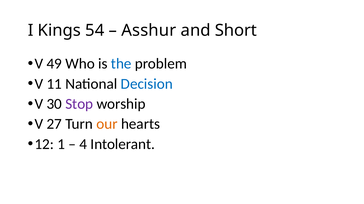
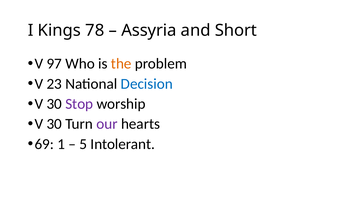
54: 54 -> 78
Asshur: Asshur -> Assyria
49: 49 -> 97
the colour: blue -> orange
11: 11 -> 23
27 at (54, 124): 27 -> 30
our colour: orange -> purple
12: 12 -> 69
4: 4 -> 5
